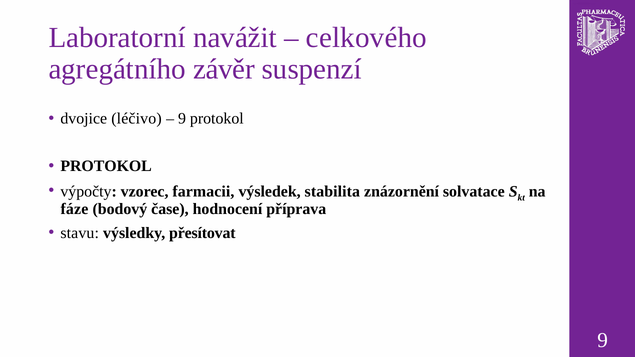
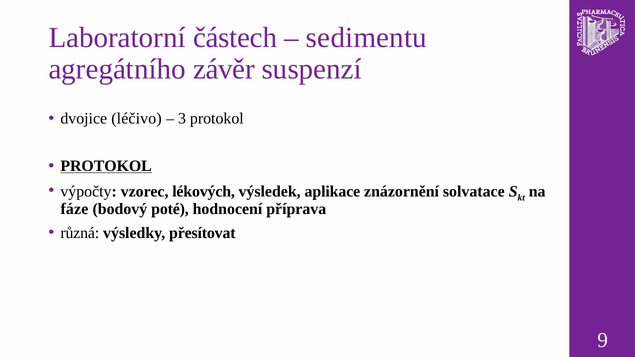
navážit: navážit -> částech
celkového: celkového -> sedimentu
9 at (182, 118): 9 -> 3
PROTOKOL at (106, 166) underline: none -> present
farmacii: farmacii -> lékových
stabilita: stabilita -> aplikace
čase: čase -> poté
stavu: stavu -> různá
